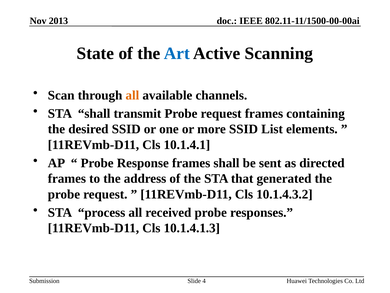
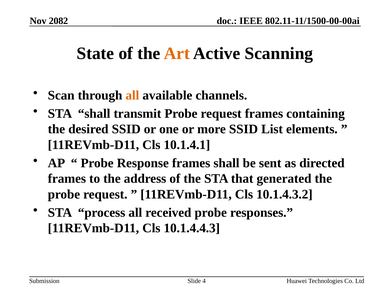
2013: 2013 -> 2082
Art colour: blue -> orange
10.1.4.1.3: 10.1.4.1.3 -> 10.1.4.4.3
